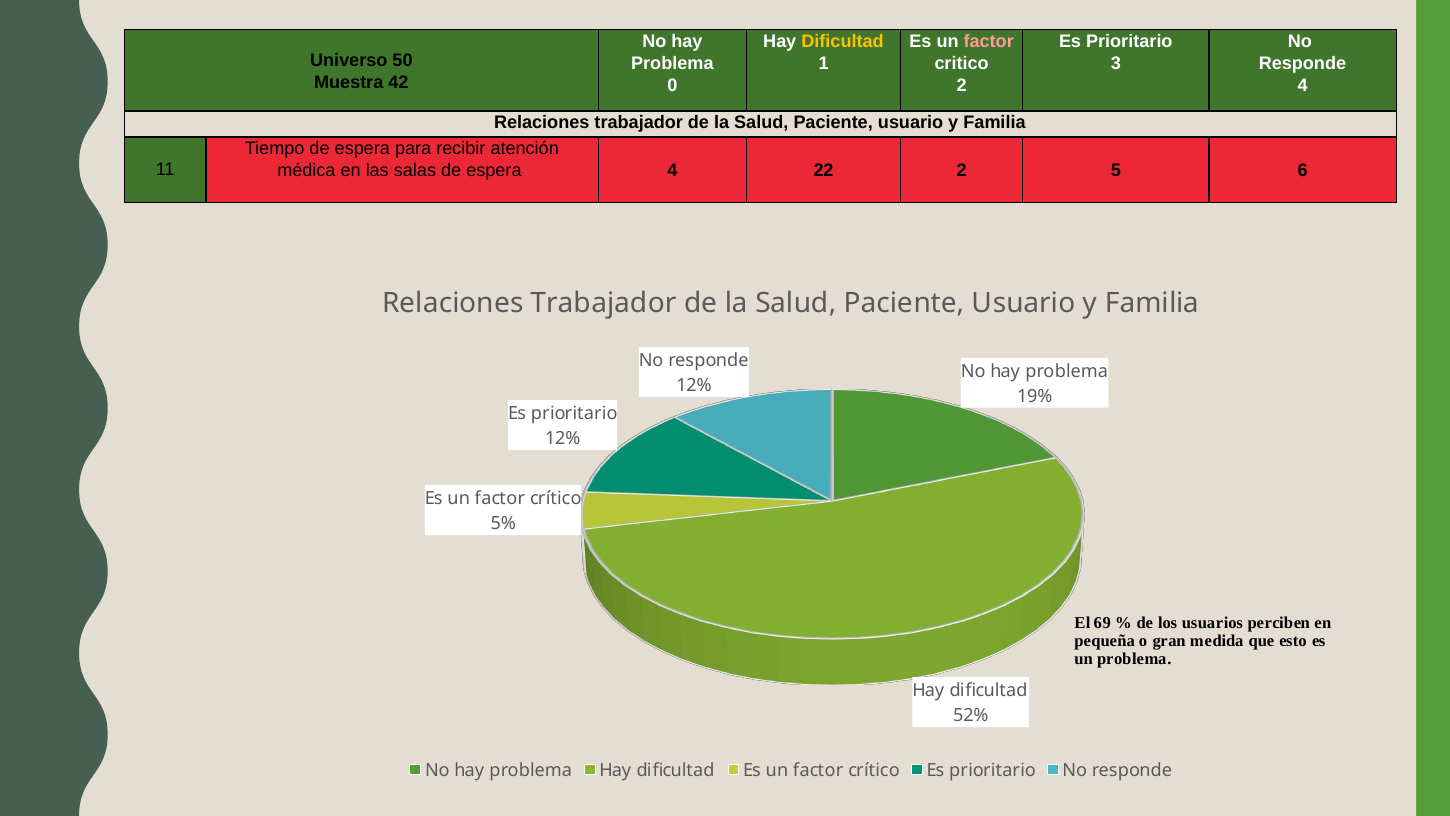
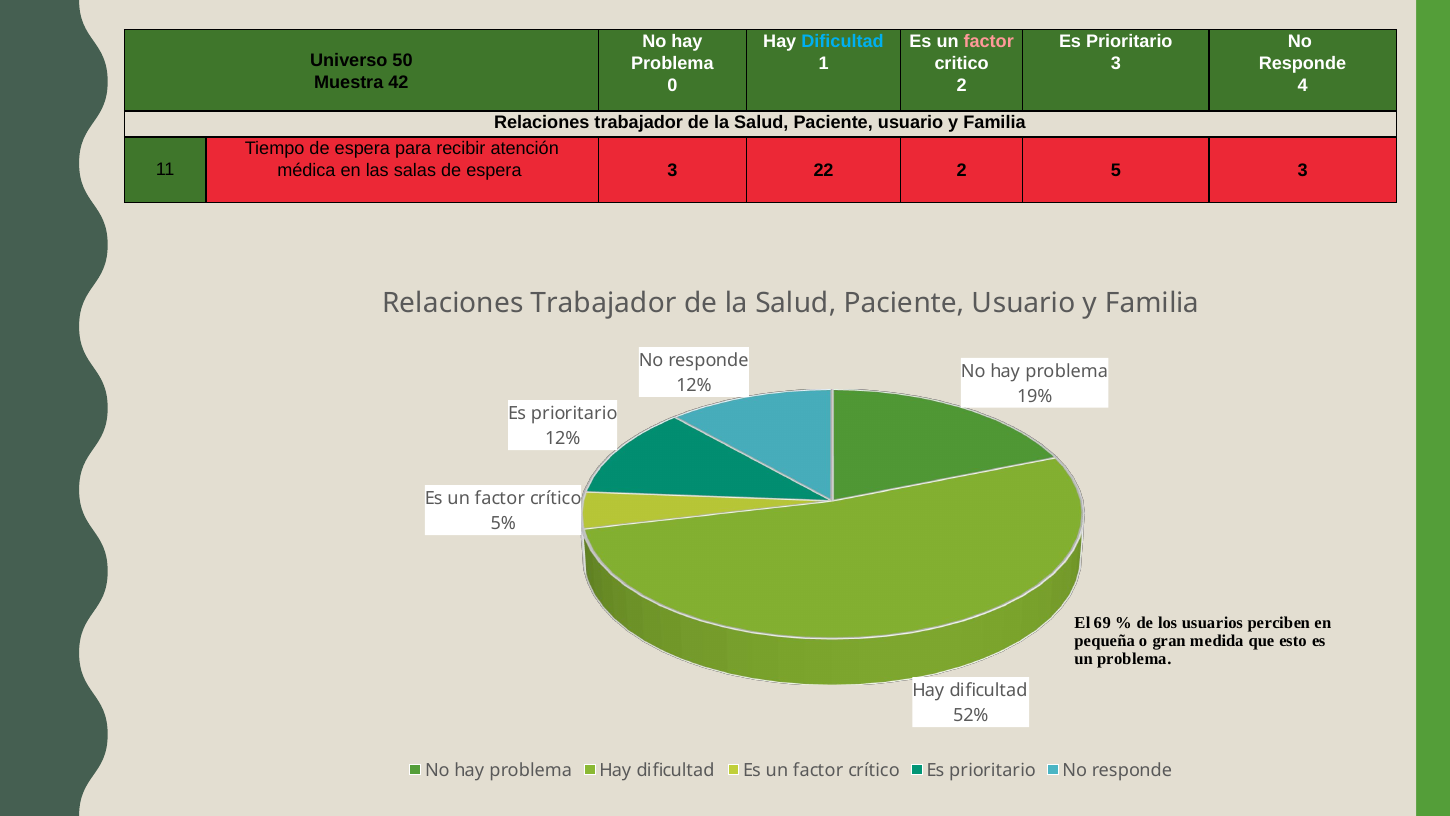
Dificultad at (843, 42) colour: yellow -> light blue
espera 4: 4 -> 3
5 6: 6 -> 3
